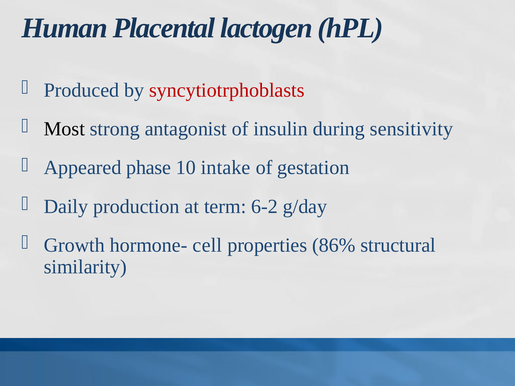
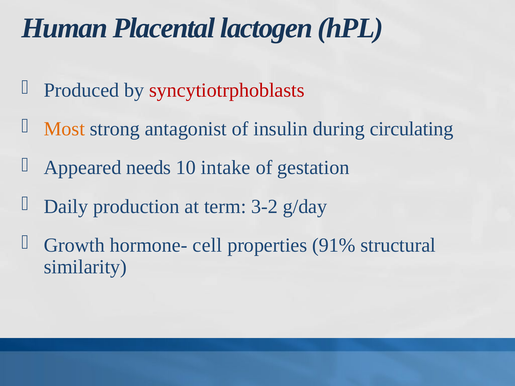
Most colour: black -> orange
sensitivity: sensitivity -> circulating
phase: phase -> needs
6-2: 6-2 -> 3-2
86%: 86% -> 91%
